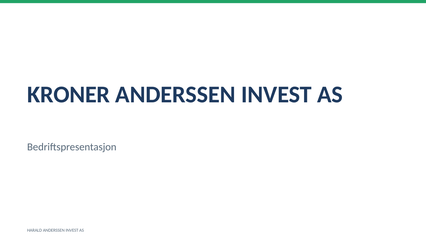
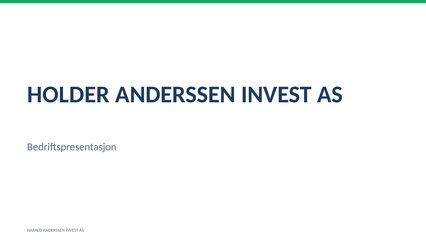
KRONER: KRONER -> HOLDER
